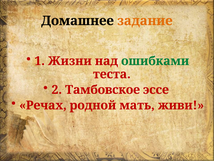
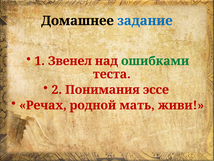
задание colour: orange -> blue
Жизни: Жизни -> Звенел
Тамбовское: Тамбовское -> Понимания
